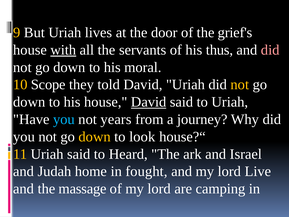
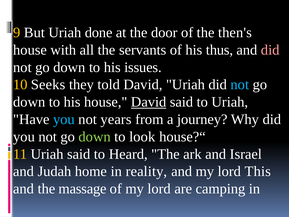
lives: lives -> done
grief's: grief's -> then's
with underline: present -> none
moral: moral -> issues
Scope: Scope -> Seeks
not at (240, 85) colour: yellow -> light blue
down at (95, 137) colour: yellow -> light green
fought: fought -> reality
Live: Live -> This
